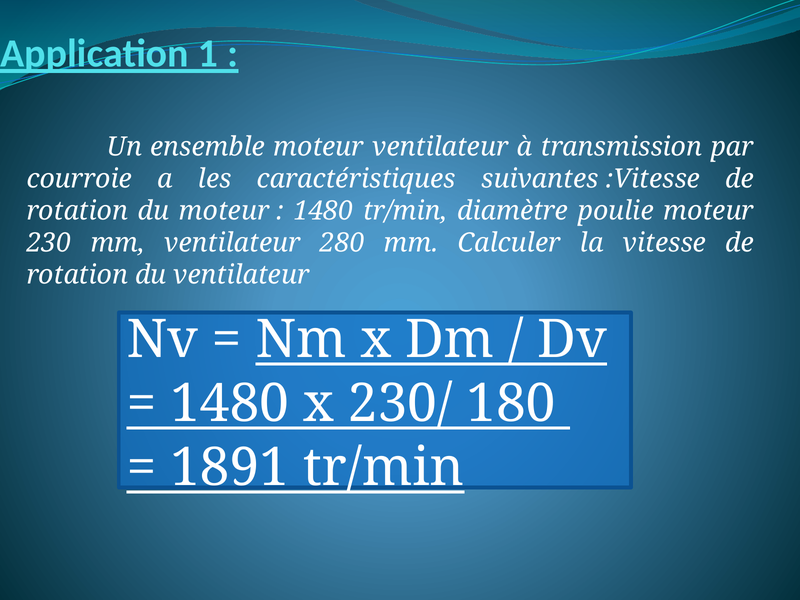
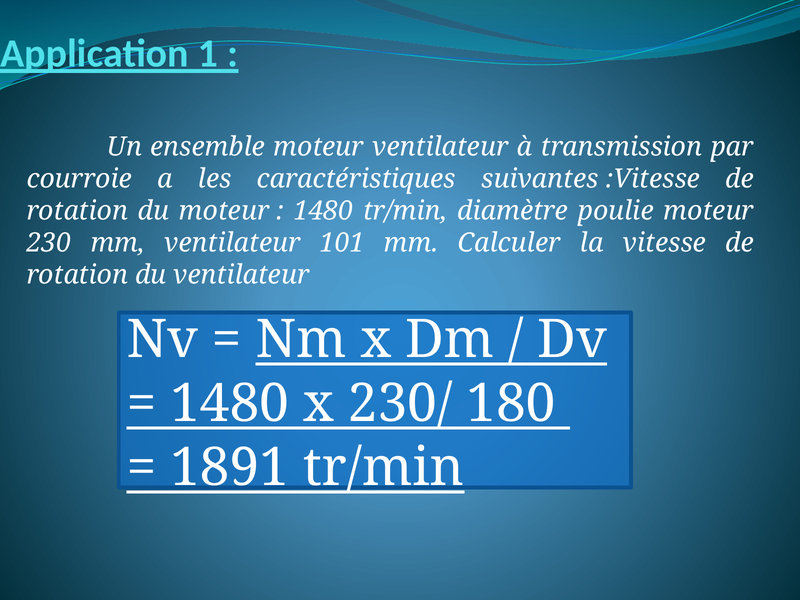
280: 280 -> 101
